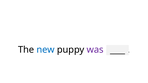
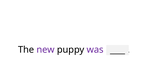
new colour: blue -> purple
